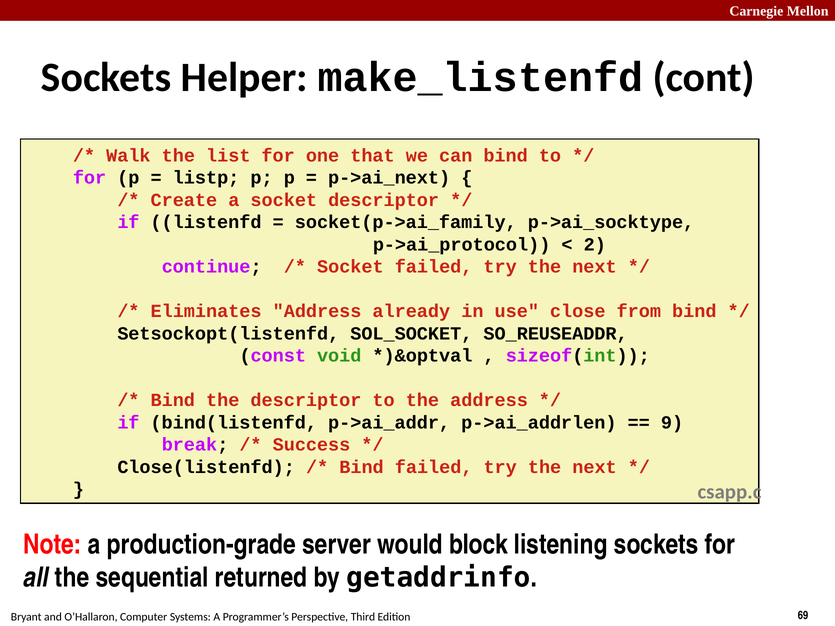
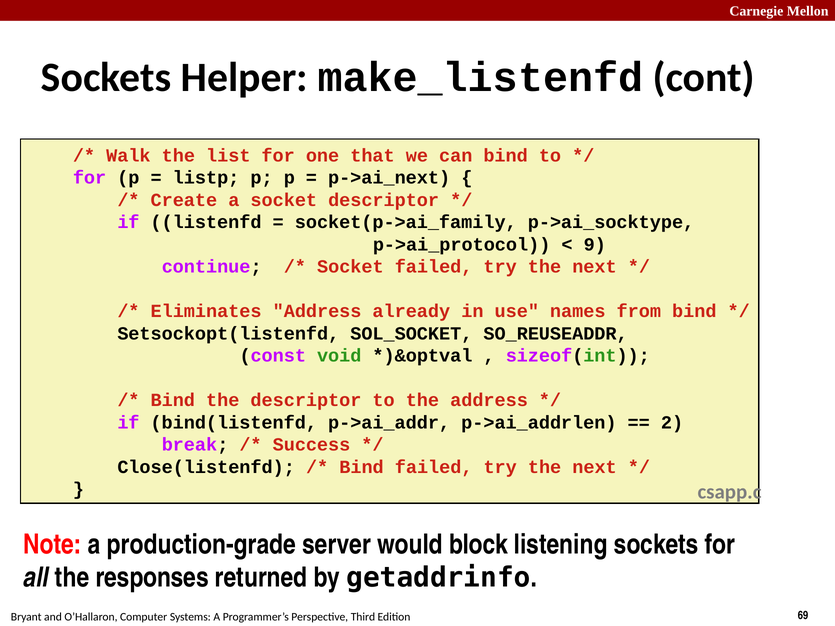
2: 2 -> 9
close: close -> names
9: 9 -> 2
sequential: sequential -> responses
